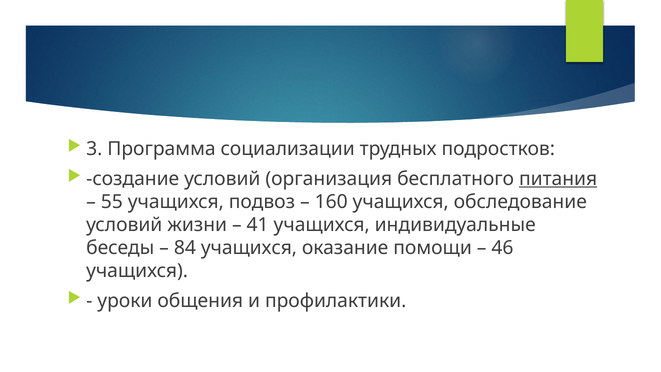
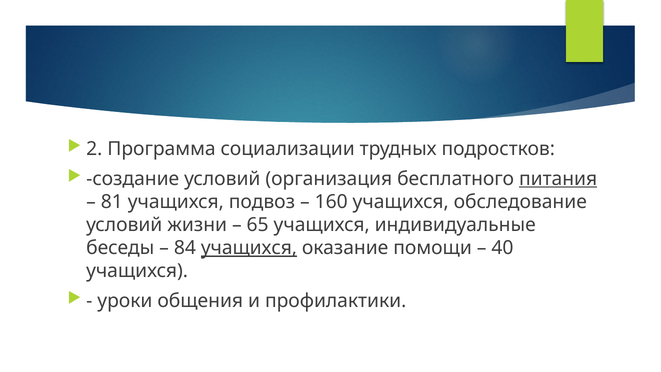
3: 3 -> 2
55: 55 -> 81
41: 41 -> 65
учащихся at (249, 248) underline: none -> present
46: 46 -> 40
